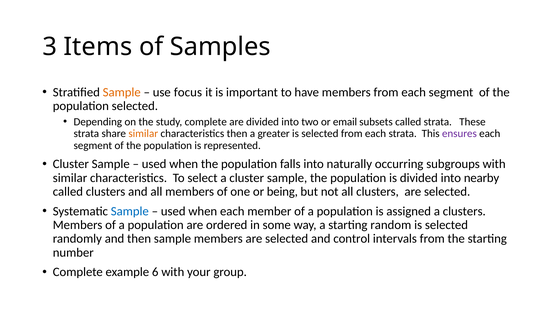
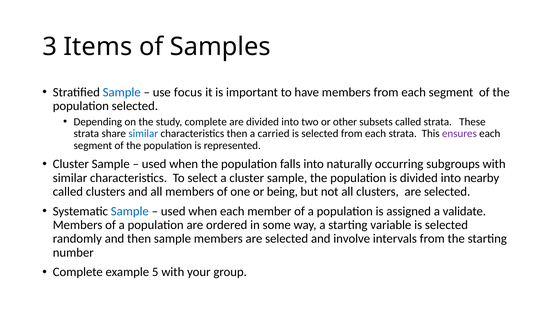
Sample at (122, 92) colour: orange -> blue
email: email -> other
similar at (143, 134) colour: orange -> blue
greater: greater -> carried
a clusters: clusters -> validate
random: random -> variable
control: control -> involve
6: 6 -> 5
